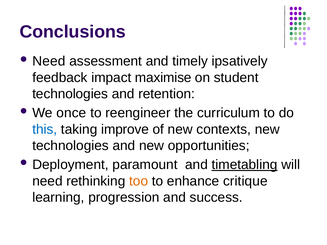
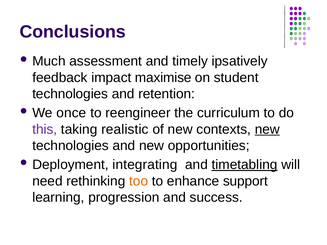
Need at (49, 61): Need -> Much
this colour: blue -> purple
improve: improve -> realistic
new at (267, 129) underline: none -> present
paramount: paramount -> integrating
critique: critique -> support
